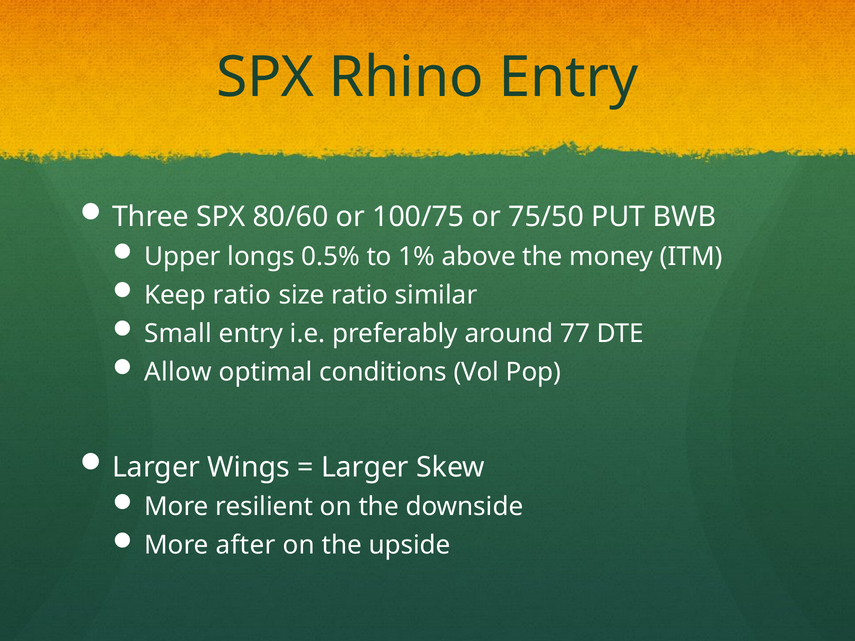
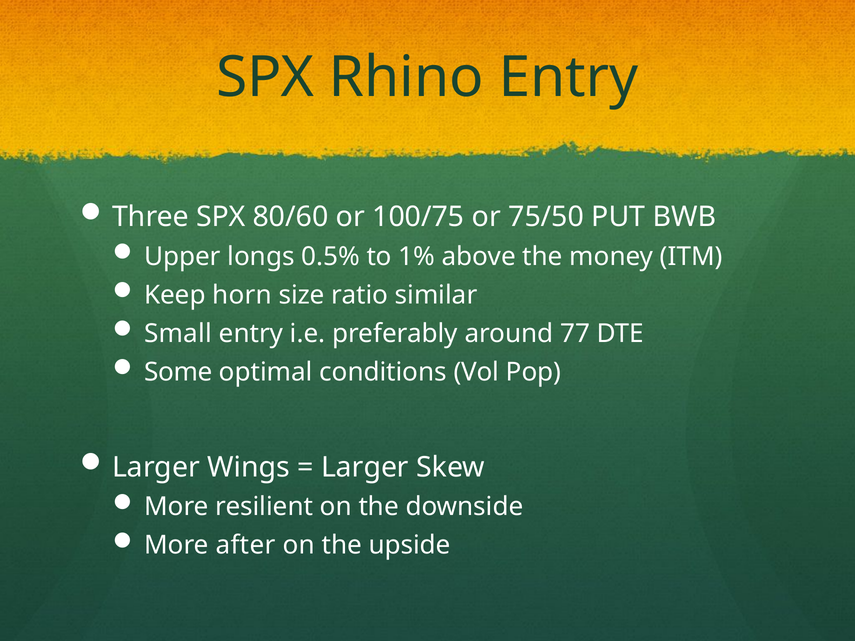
Keep ratio: ratio -> horn
Allow: Allow -> Some
